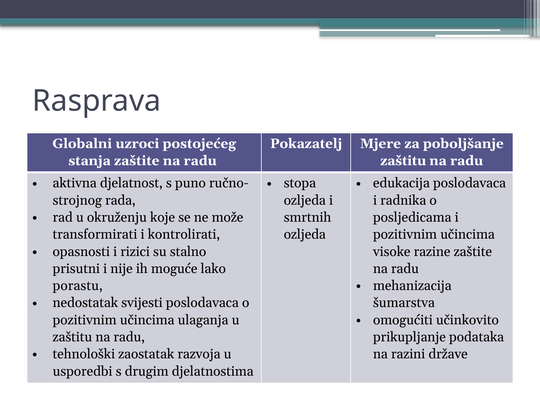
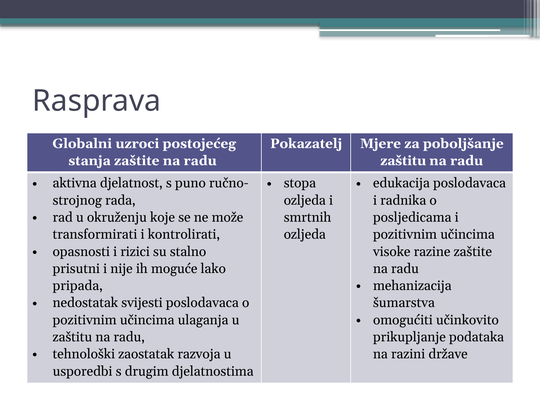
porastu: porastu -> pripada
